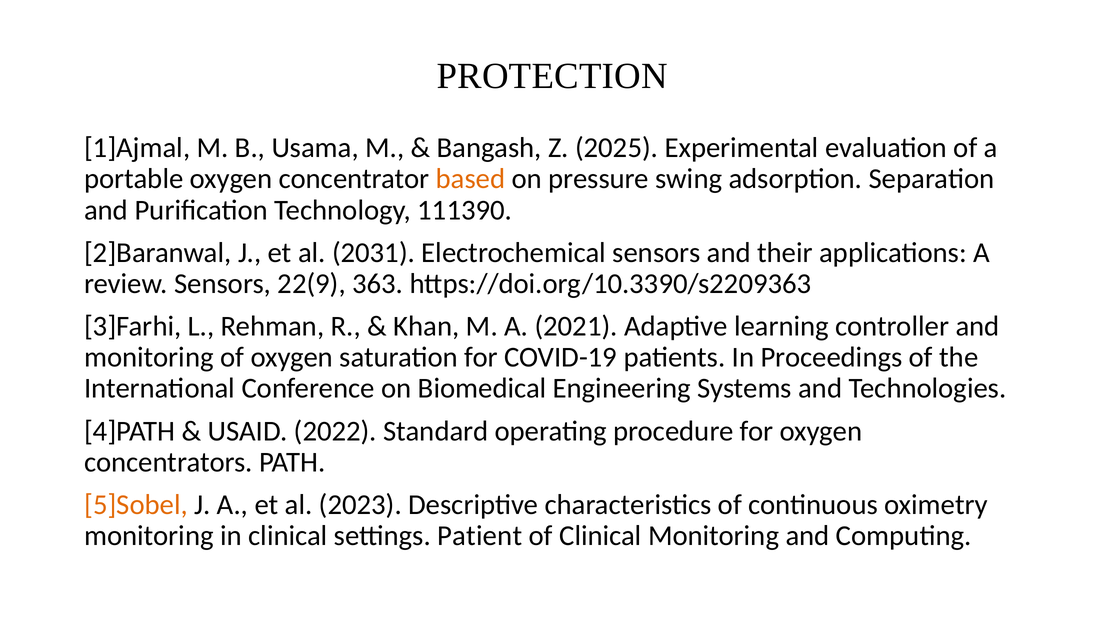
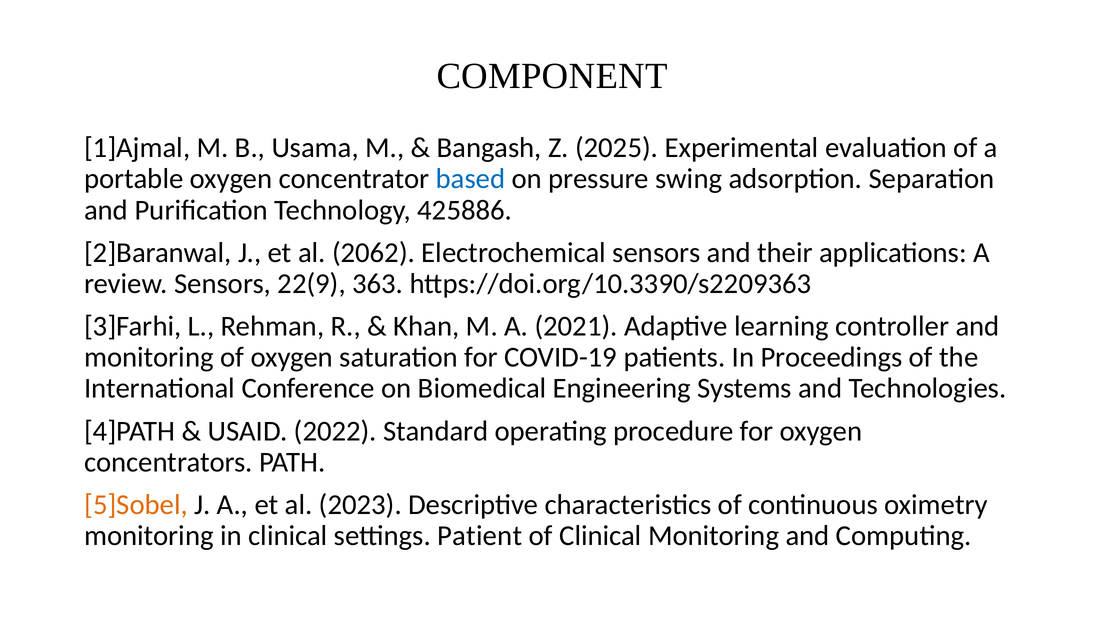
PROTECTION: PROTECTION -> COMPONENT
based colour: orange -> blue
111390: 111390 -> 425886
2031: 2031 -> 2062
